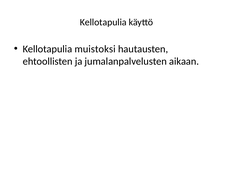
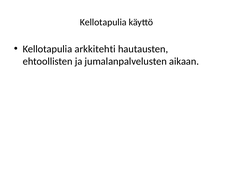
muistoksi: muistoksi -> arkkitehti
